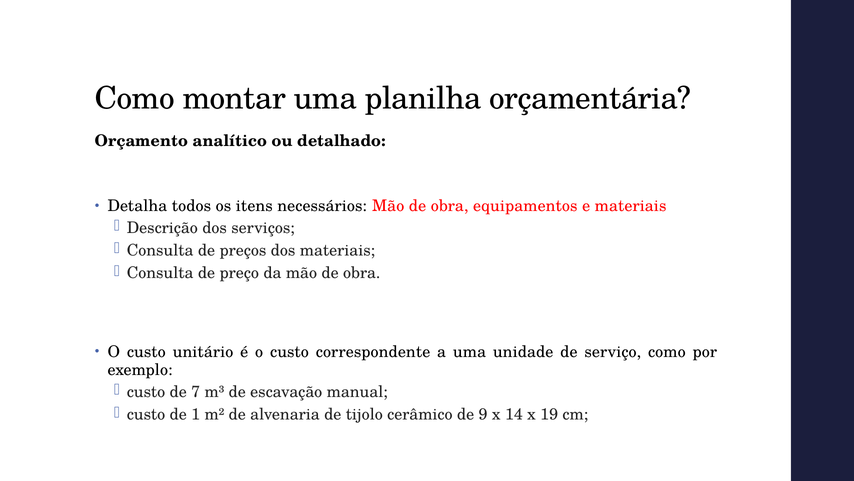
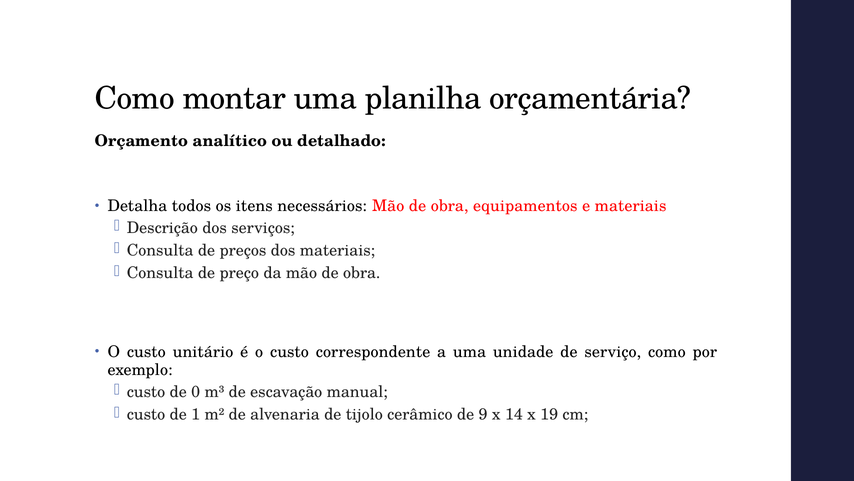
7: 7 -> 0
